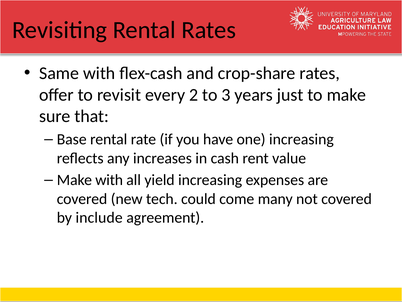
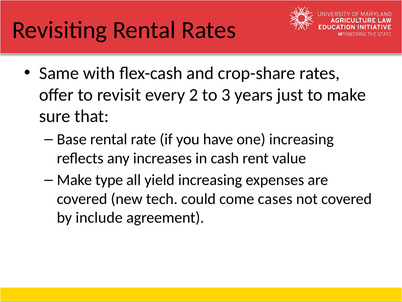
Make with: with -> type
many: many -> cases
